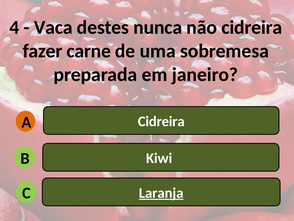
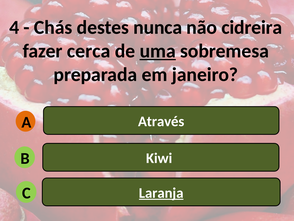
Vaca: Vaca -> Chás
carne: carne -> cerca
uma underline: none -> present
Cidreira at (161, 121): Cidreira -> Através
